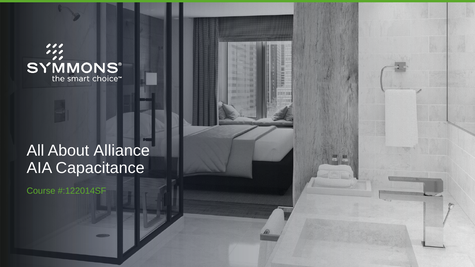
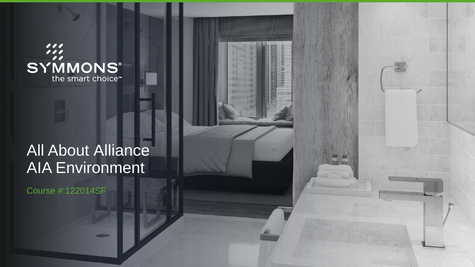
Capacitance: Capacitance -> Environment
